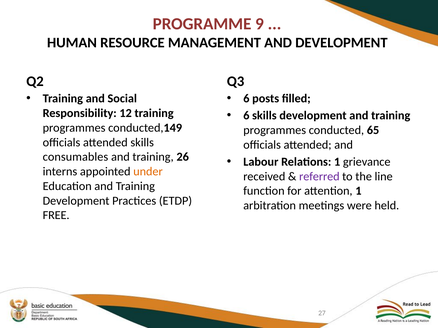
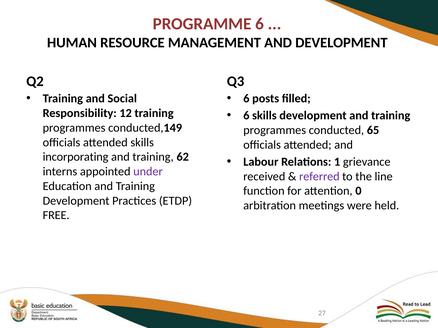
PROGRAMME 9: 9 -> 6
consumables: consumables -> incorporating
26: 26 -> 62
under colour: orange -> purple
attention 1: 1 -> 0
